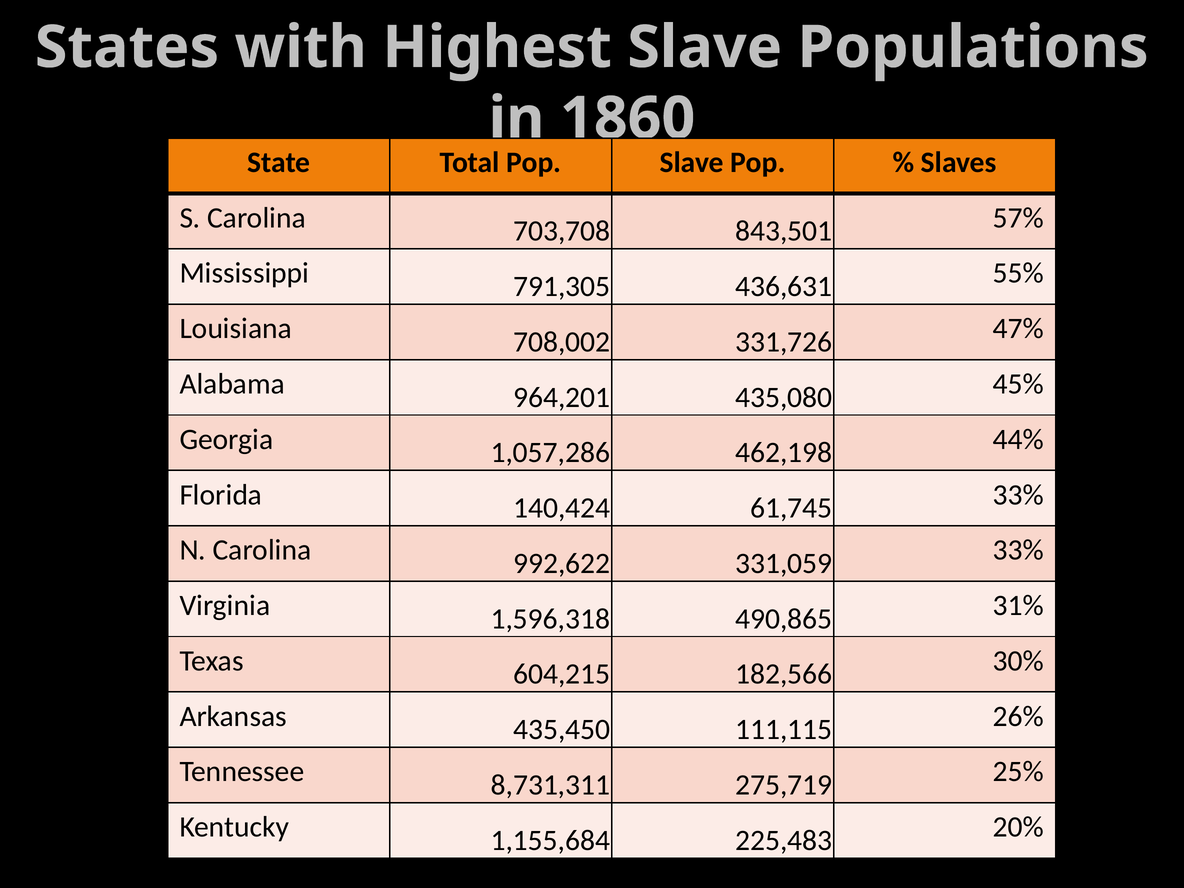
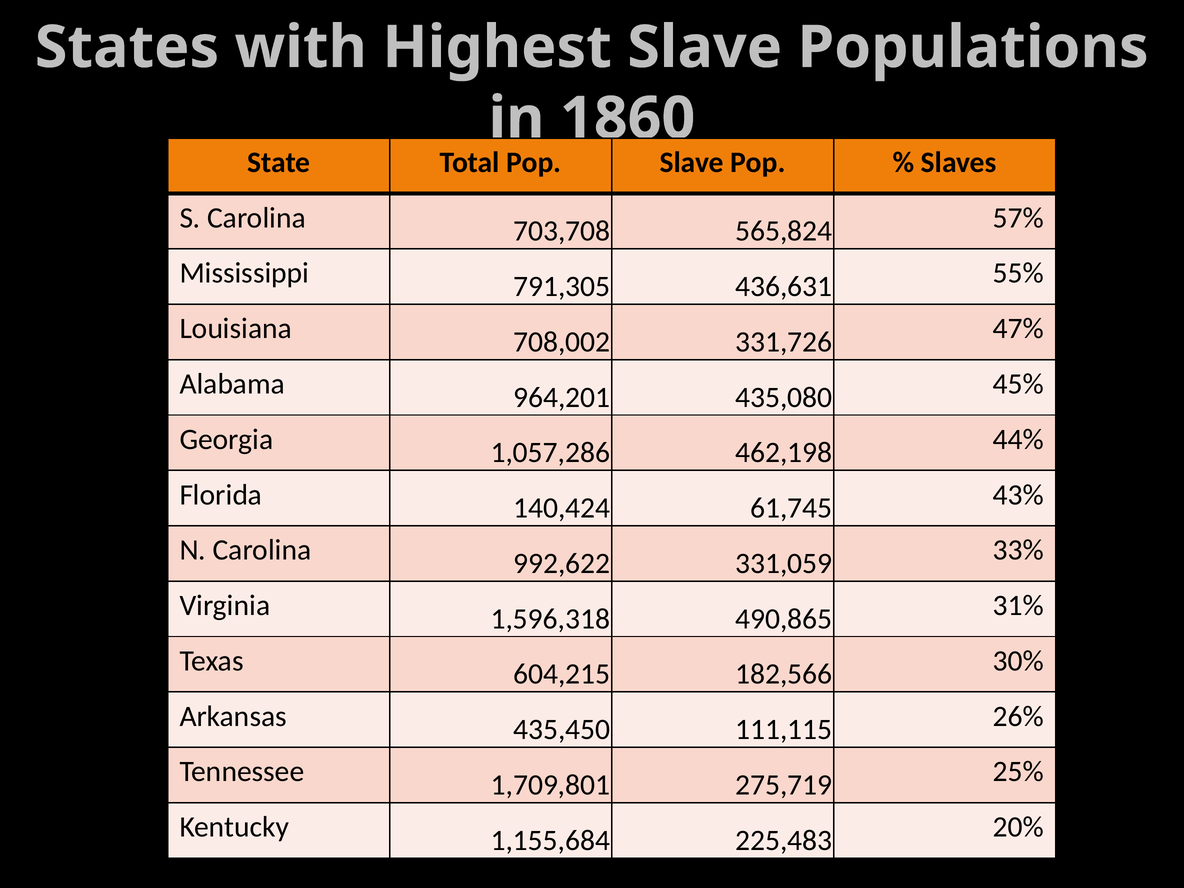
843,501: 843,501 -> 565,824
61,745 33%: 33% -> 43%
8,731,311: 8,731,311 -> 1,709,801
